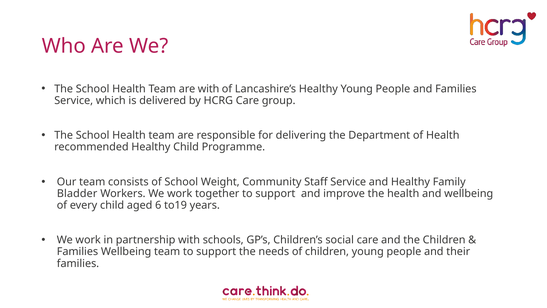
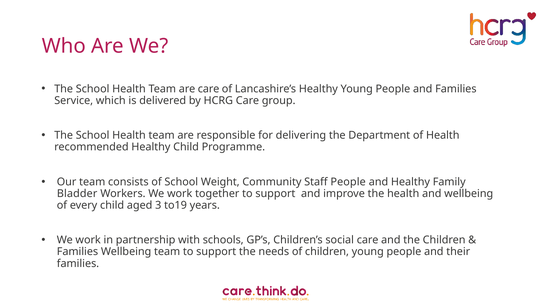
are with: with -> care
Staff Service: Service -> People
6: 6 -> 3
